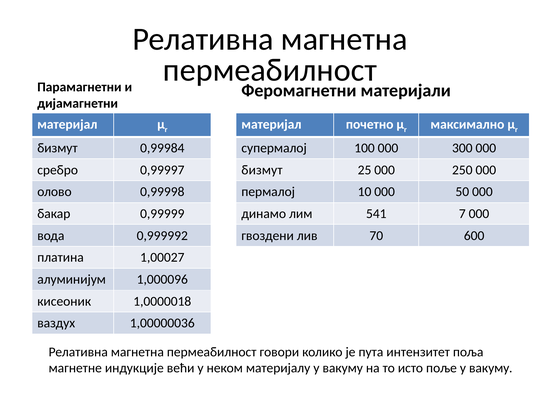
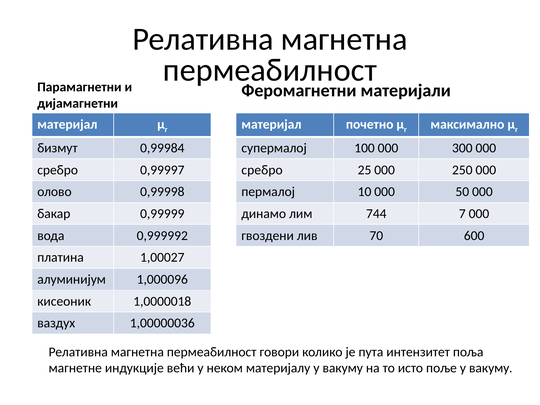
бизмут at (262, 170): бизмут -> сребро
541: 541 -> 744
